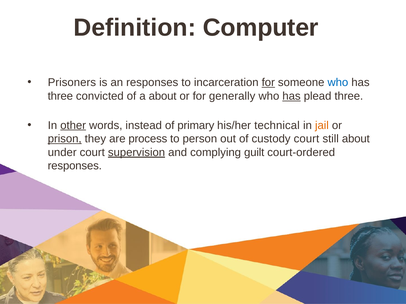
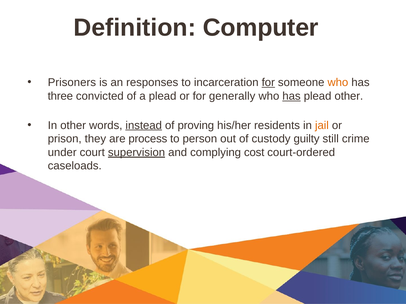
who at (338, 83) colour: blue -> orange
a about: about -> plead
plead three: three -> other
other at (73, 125) underline: present -> none
instead underline: none -> present
primary: primary -> proving
technical: technical -> residents
prison underline: present -> none
custody court: court -> guilty
still about: about -> crime
guilt: guilt -> cost
responses at (75, 166): responses -> caseloads
